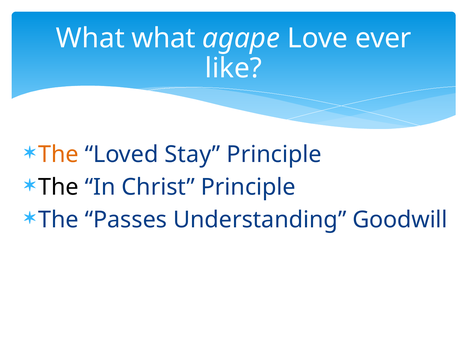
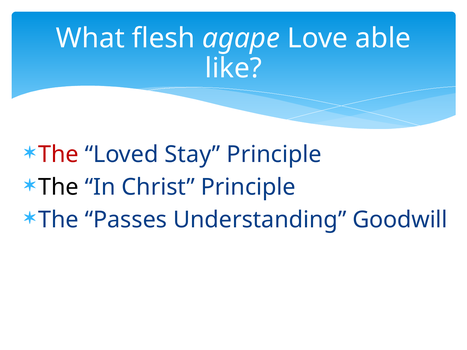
What what: what -> flesh
ever: ever -> able
The at (58, 155) colour: orange -> red
